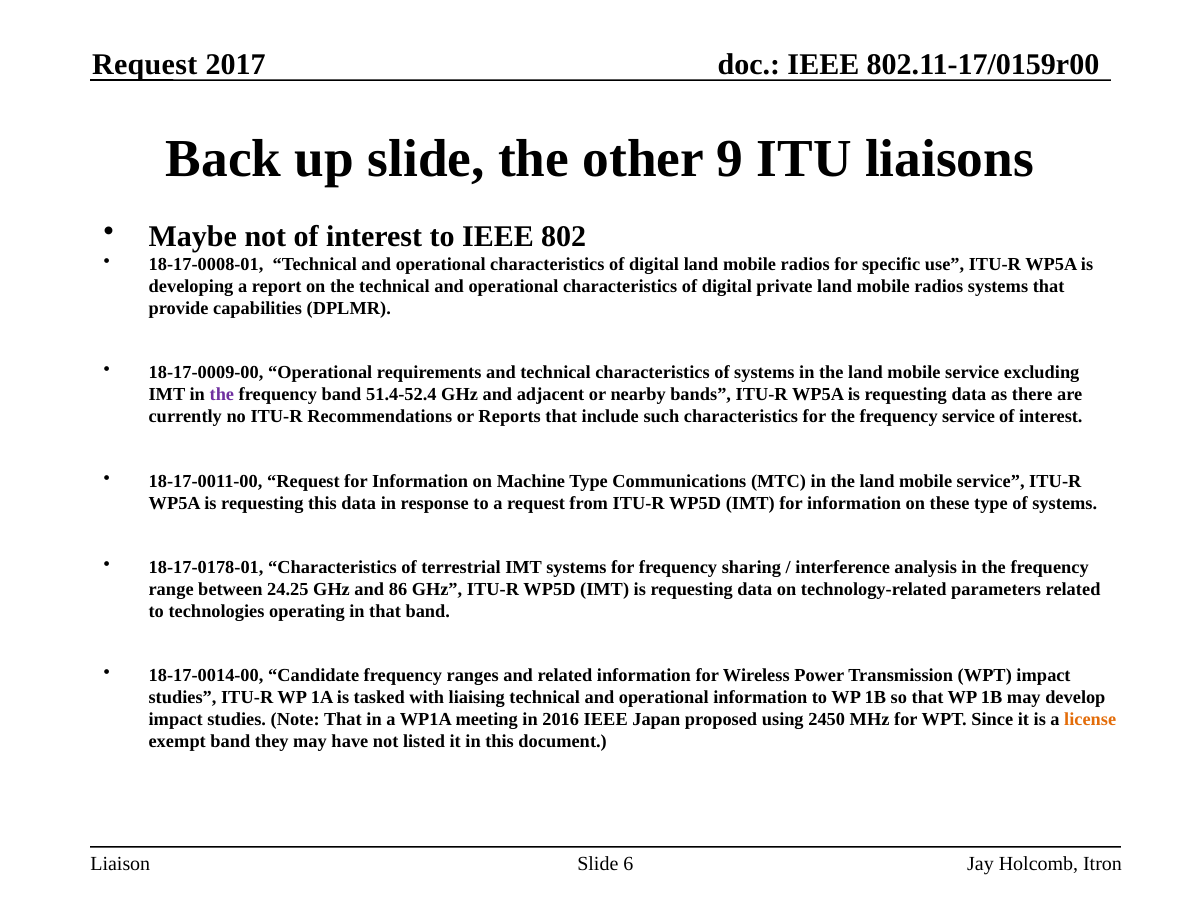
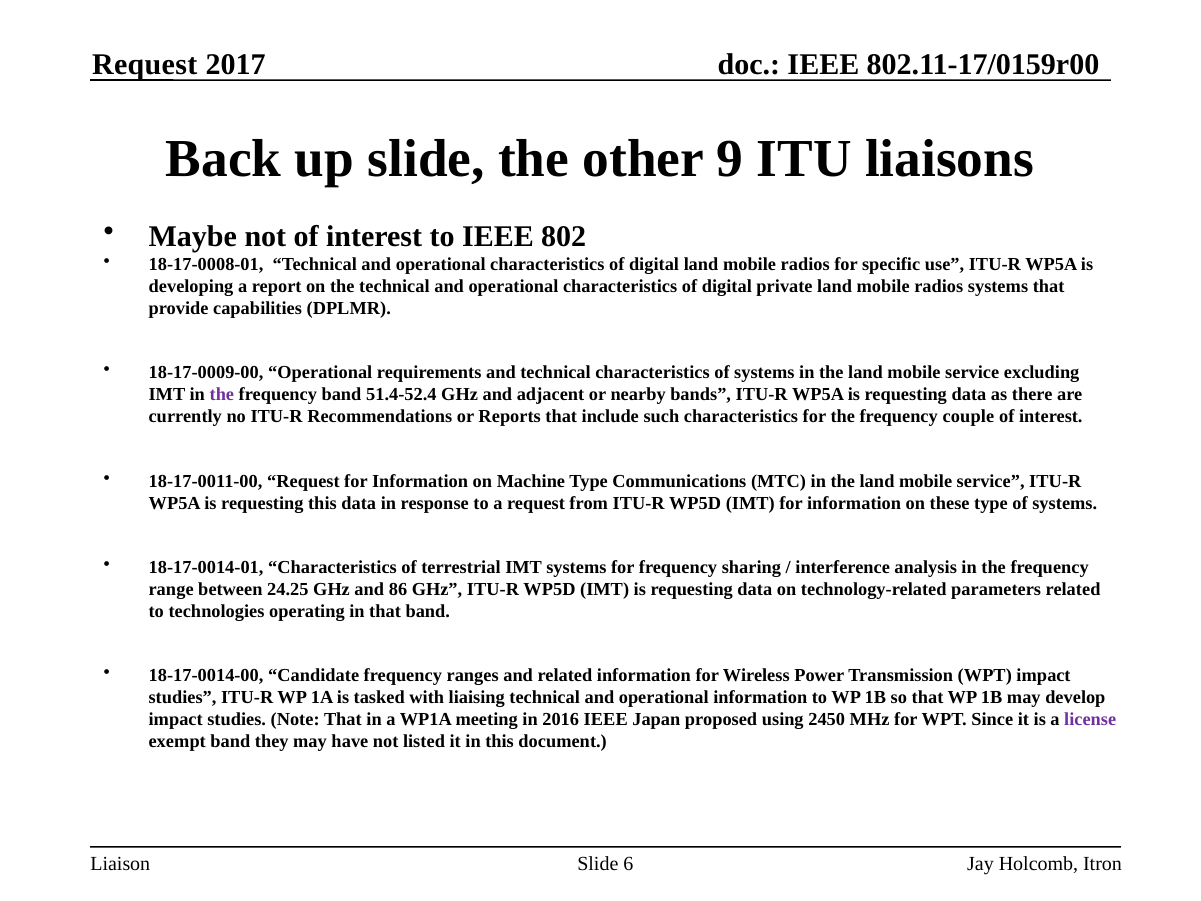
frequency service: service -> couple
18-17-0178-01: 18-17-0178-01 -> 18-17-0014-01
license colour: orange -> purple
